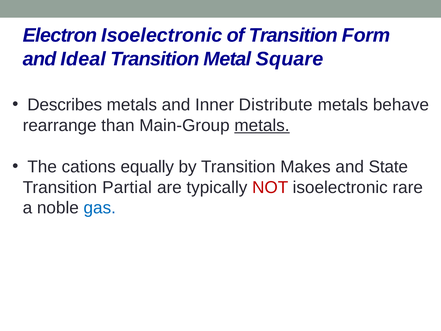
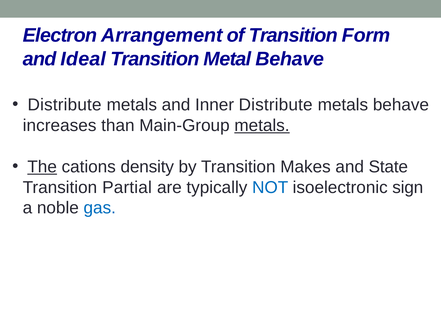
Electron Isoelectronic: Isoelectronic -> Arrangement
Metal Square: Square -> Behave
Describes at (65, 105): Describes -> Distribute
rearrange: rearrange -> increases
The underline: none -> present
equally: equally -> density
NOT colour: red -> blue
rare: rare -> sign
